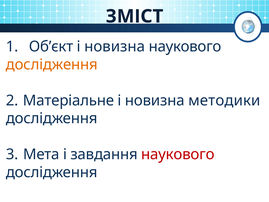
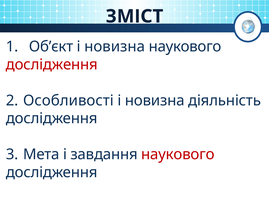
дослідження at (52, 64) colour: orange -> red
Матеріальне: Матеріальне -> Особливості
методики: методики -> діяльність
